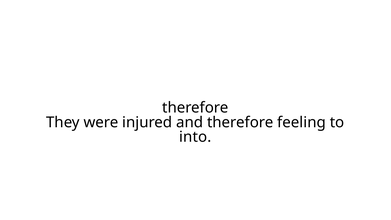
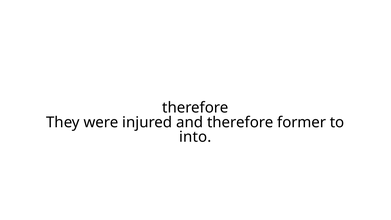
feeling: feeling -> former
